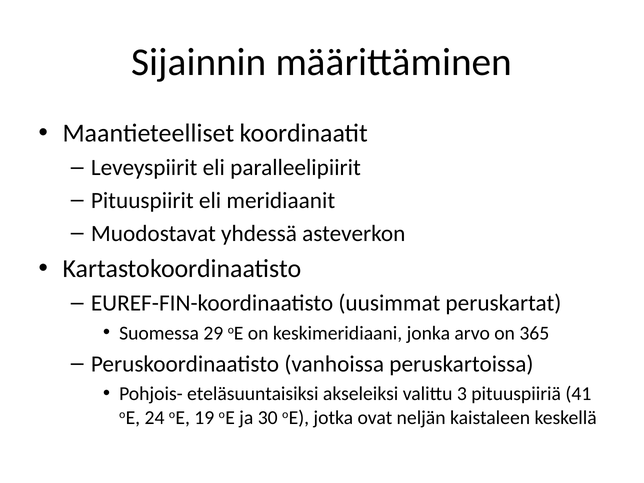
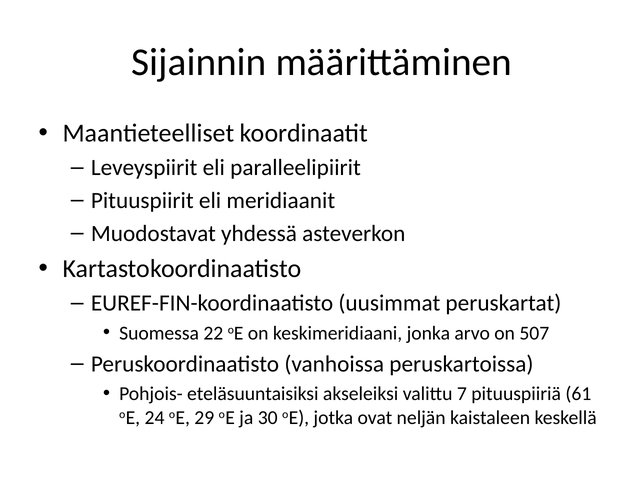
29: 29 -> 22
365: 365 -> 507
3: 3 -> 7
41: 41 -> 61
19: 19 -> 29
